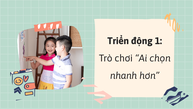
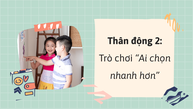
Triển: Triển -> Thân
1: 1 -> 2
